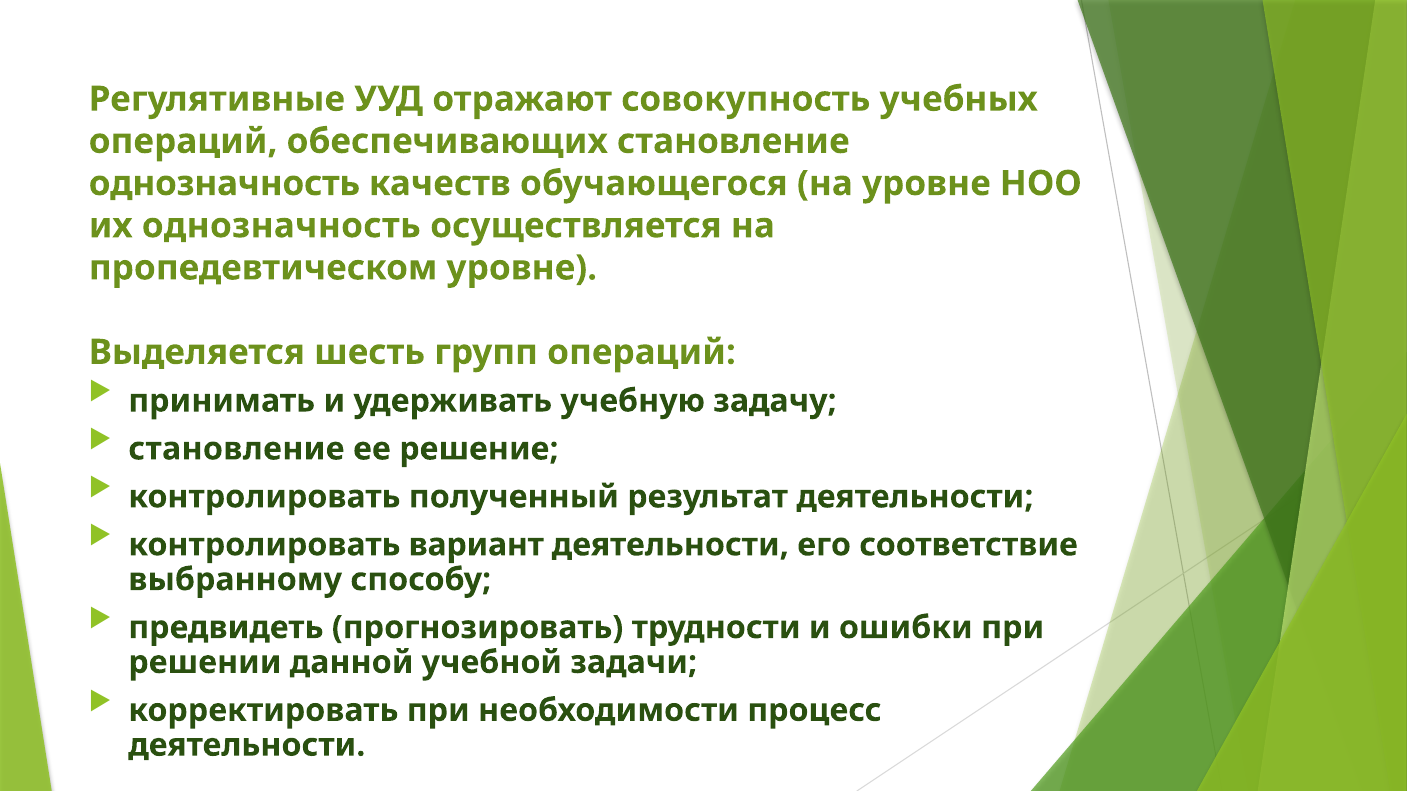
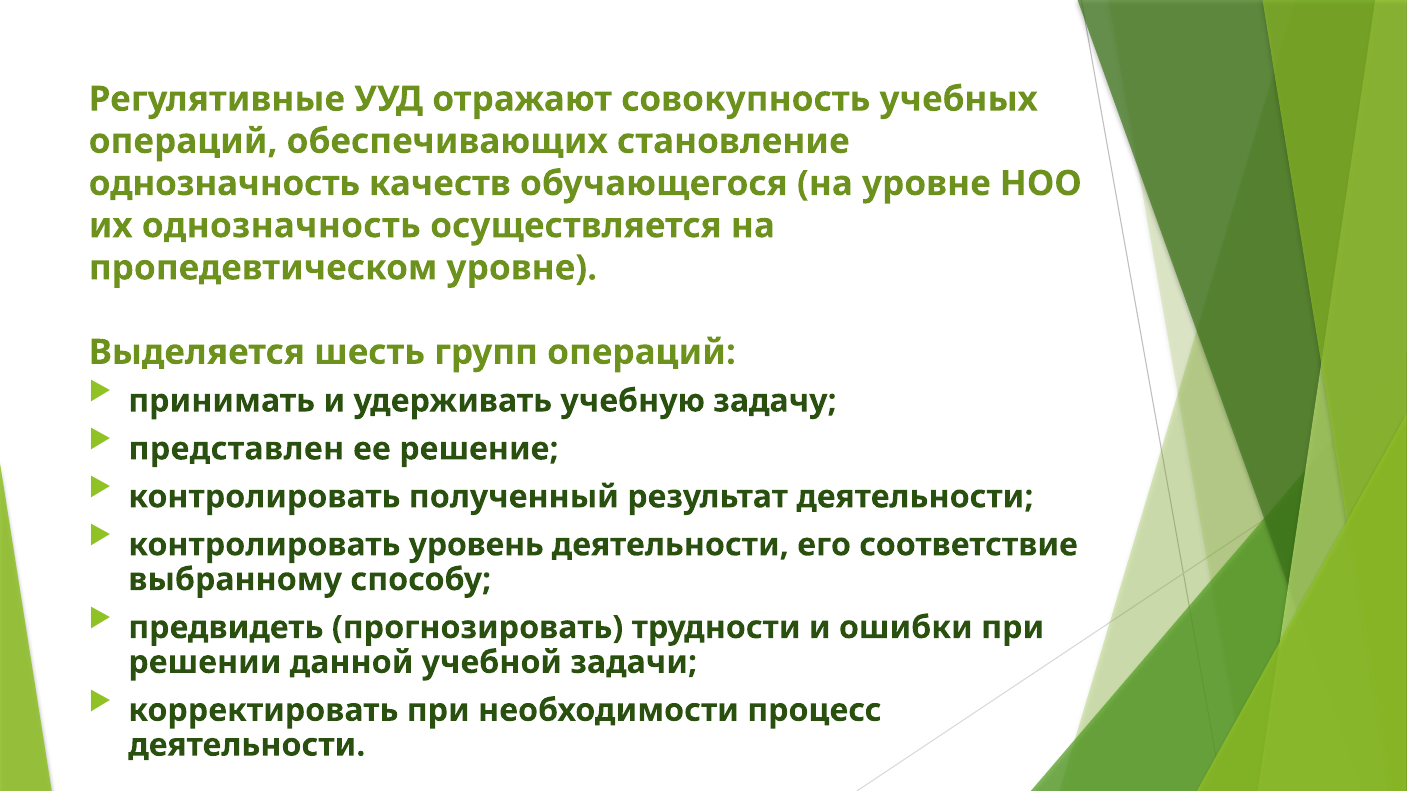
становление at (236, 449): становление -> представлен
вариант: вариант -> уровень
